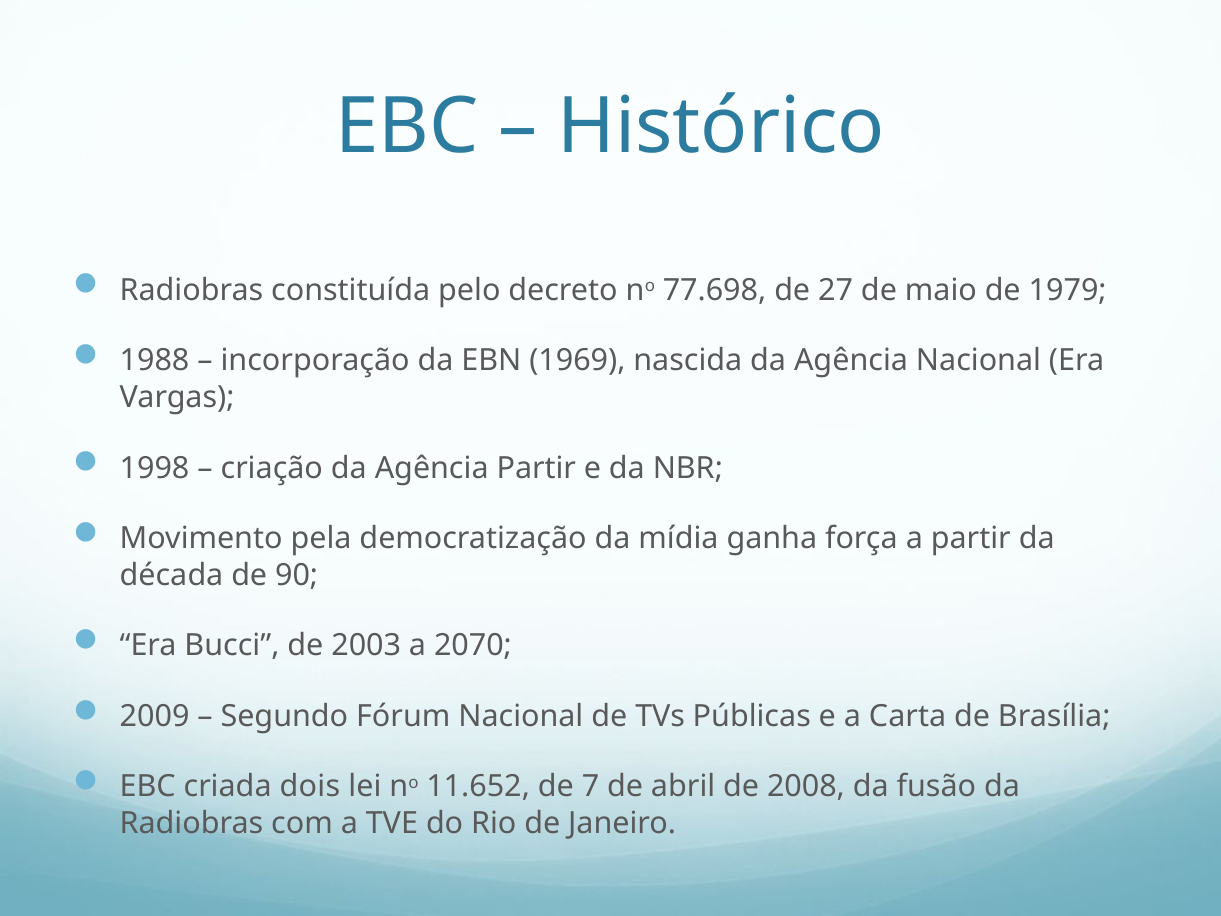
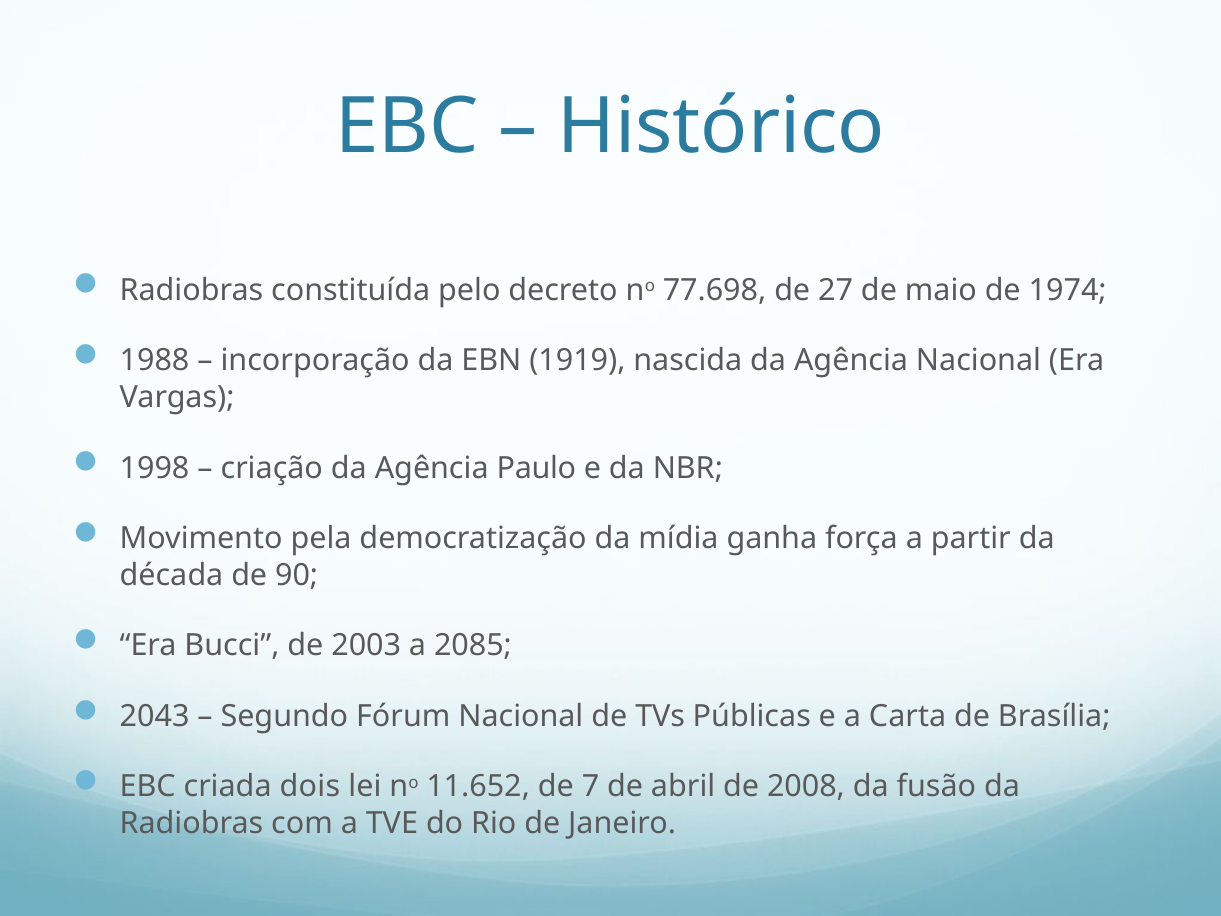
1979: 1979 -> 1974
1969: 1969 -> 1919
Agência Partir: Partir -> Paulo
2070: 2070 -> 2085
2009: 2009 -> 2043
